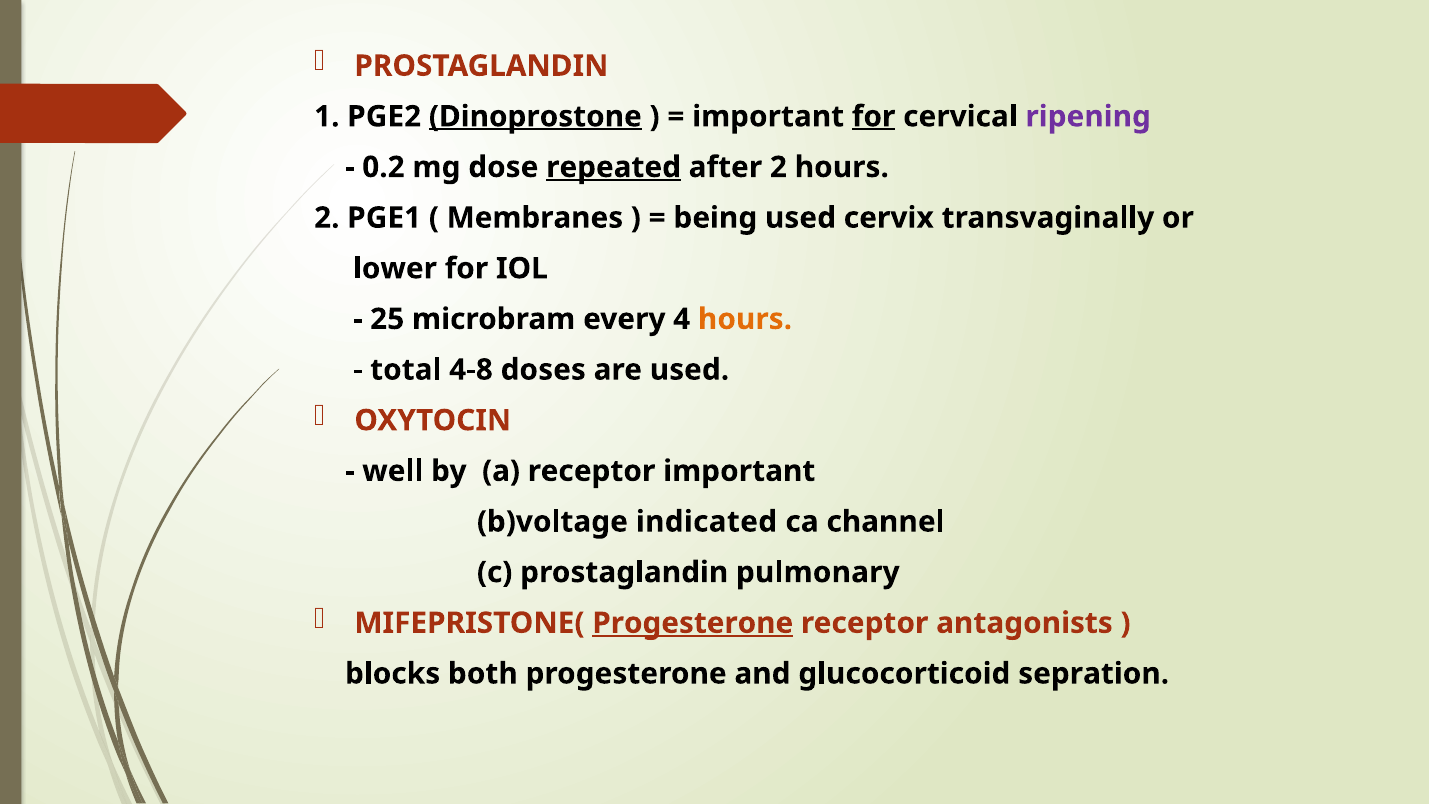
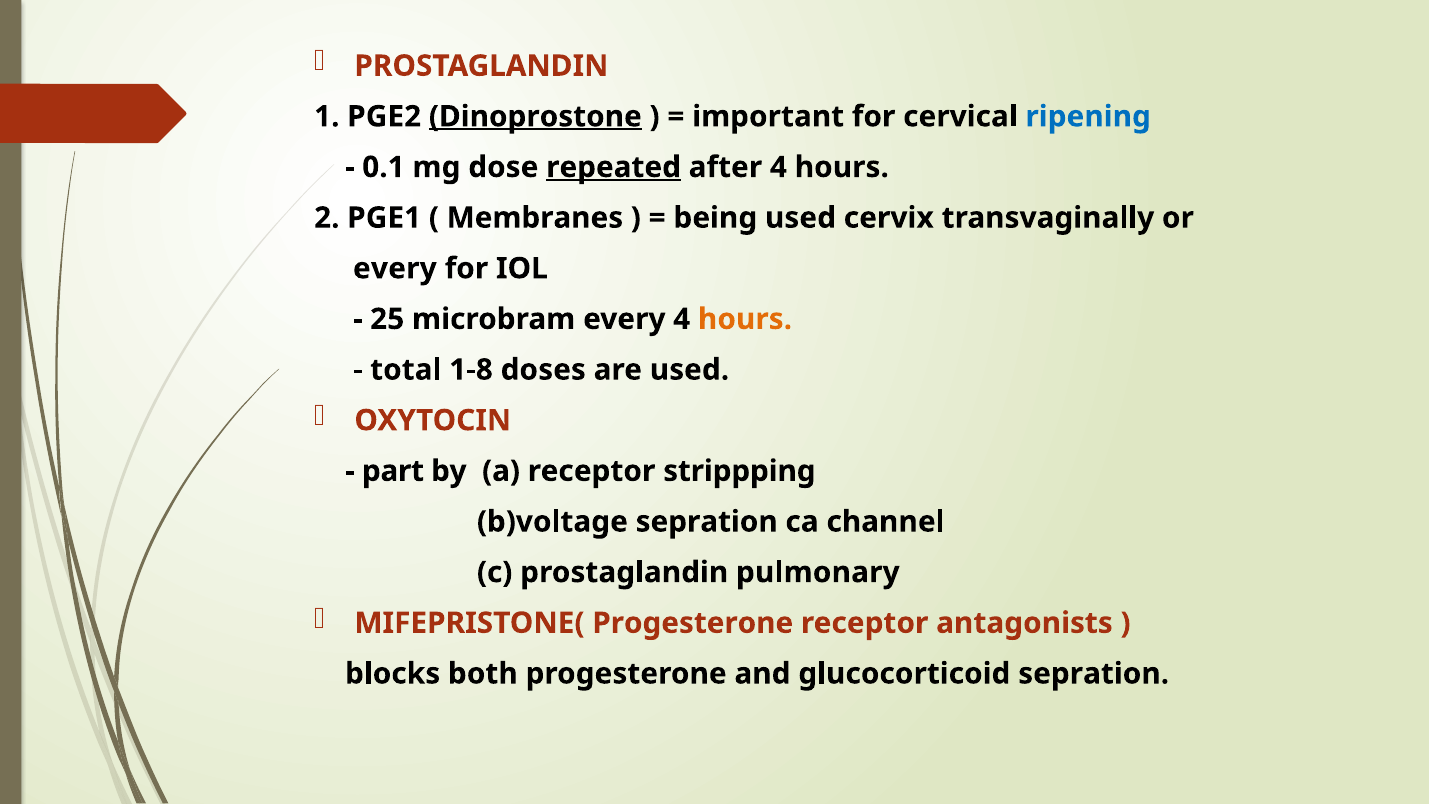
for at (874, 117) underline: present -> none
ripening colour: purple -> blue
0.2: 0.2 -> 0.1
after 2: 2 -> 4
lower at (395, 268): lower -> every
4-8: 4-8 -> 1-8
well: well -> part
receptor important: important -> strippping
b)voltage indicated: indicated -> sepration
Progesterone at (693, 623) underline: present -> none
